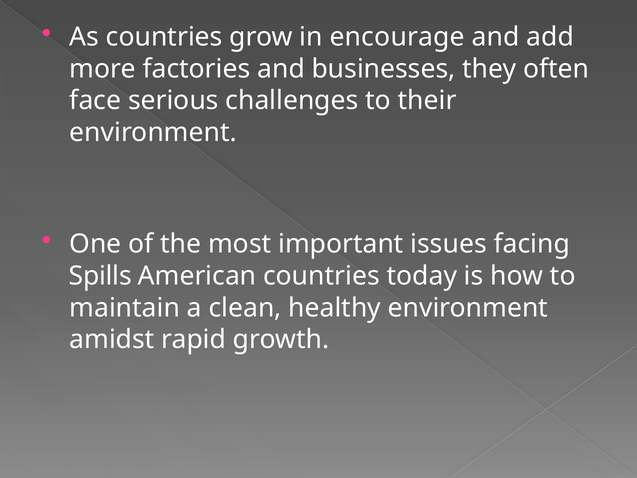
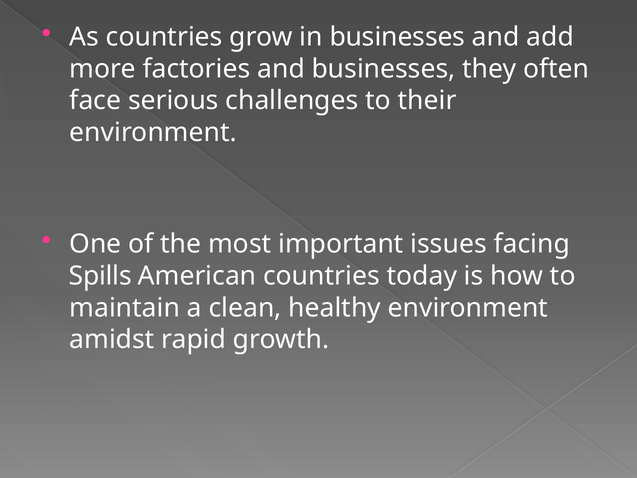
in encourage: encourage -> businesses
